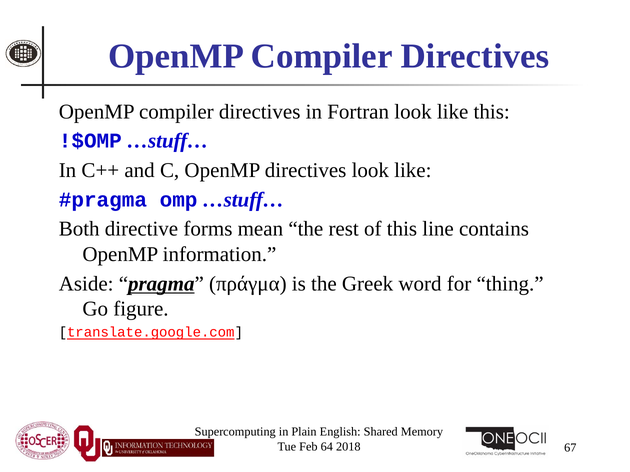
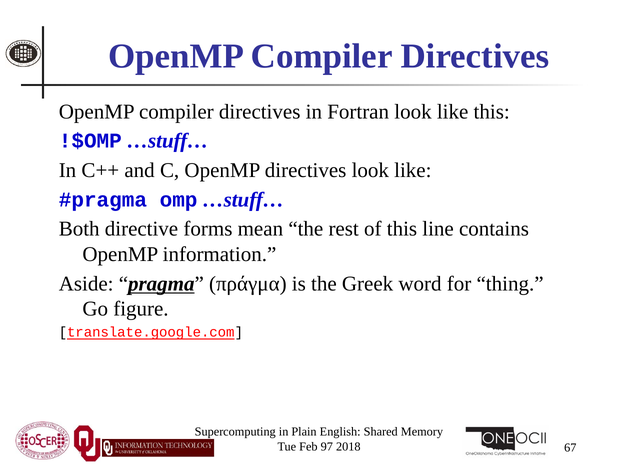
64: 64 -> 97
